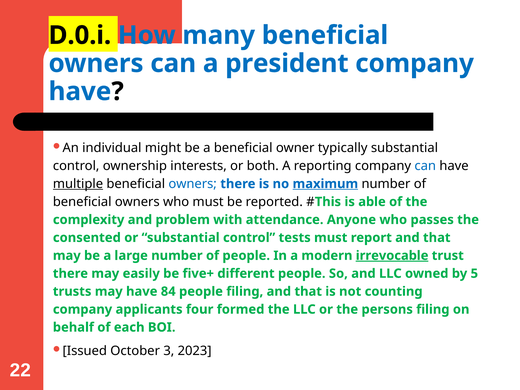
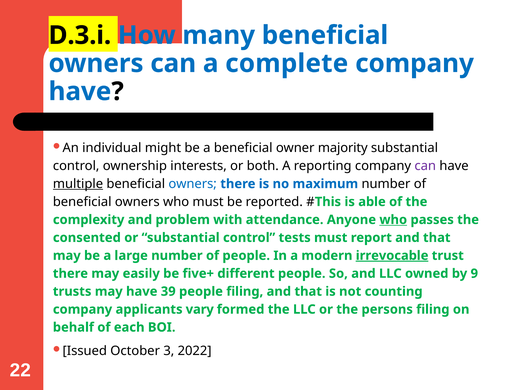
D.0.i: D.0.i -> D.3.i
president: president -> complete
typically: typically -> majority
can at (425, 166) colour: blue -> purple
maximum underline: present -> none
who at (393, 220) underline: none -> present
5: 5 -> 9
84: 84 -> 39
four: four -> vary
2023: 2023 -> 2022
